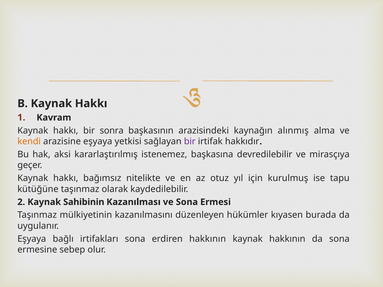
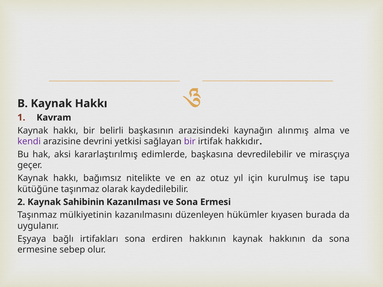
sonra: sonra -> belirli
kendi colour: orange -> purple
arazisine eşyaya: eşyaya -> devrini
istenemez: istenemez -> edimlerde
